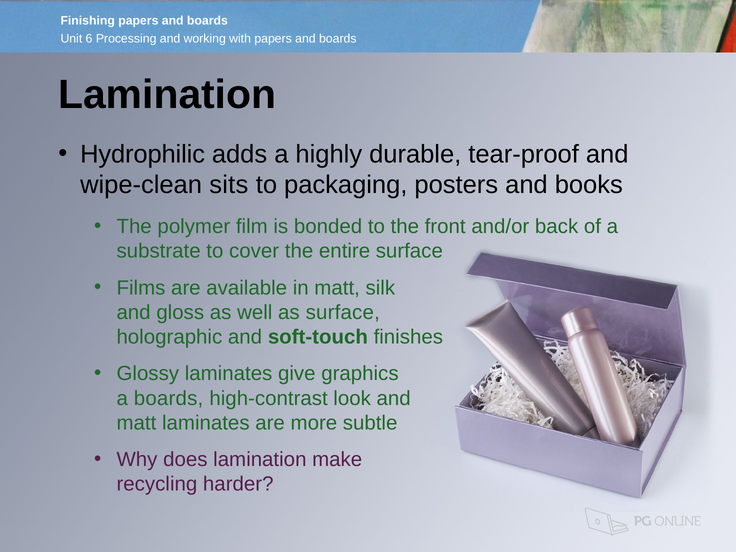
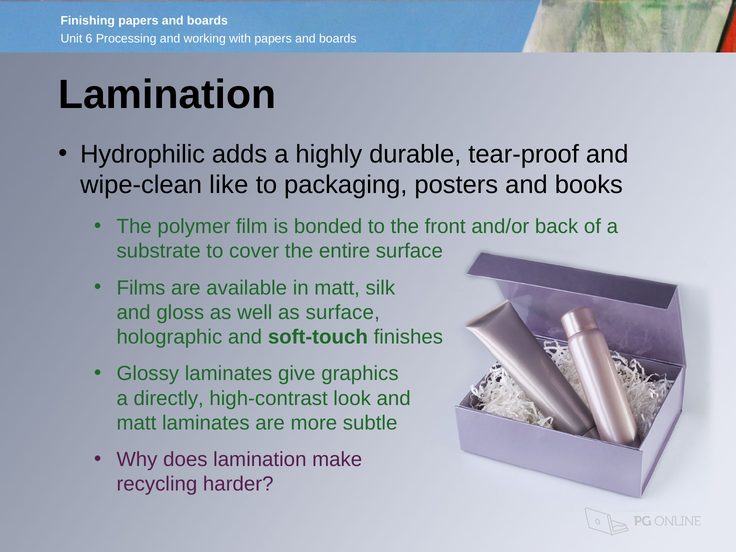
sits: sits -> like
a boards: boards -> directly
